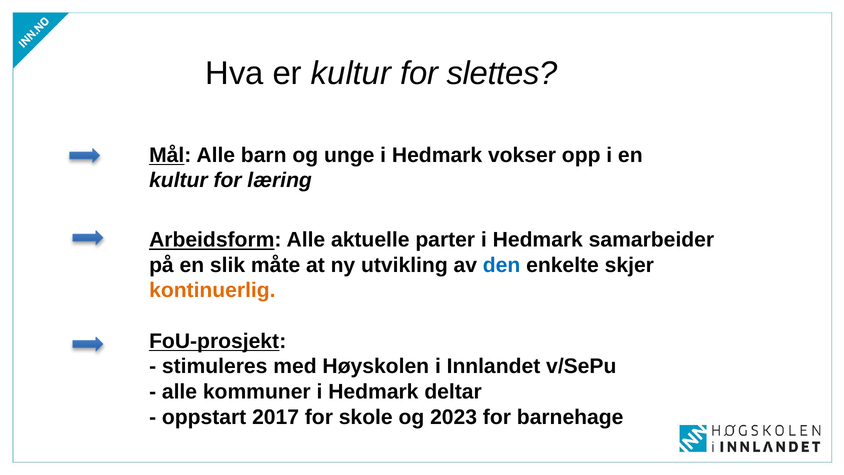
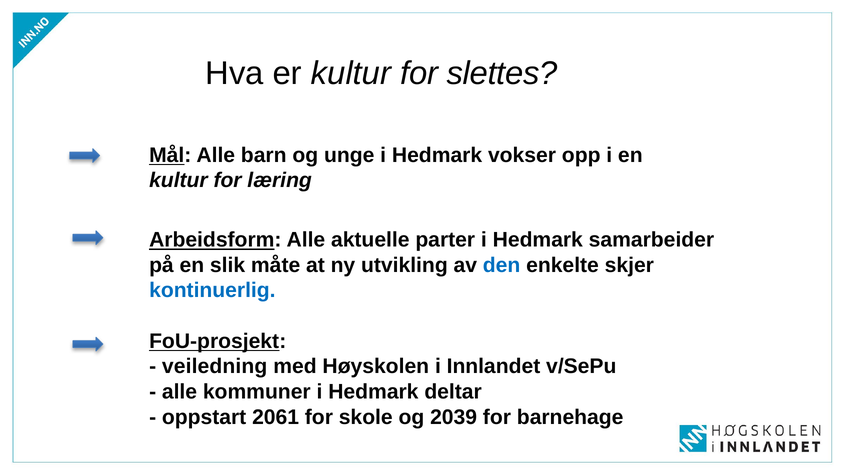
kontinuerlig colour: orange -> blue
stimuleres: stimuleres -> veiledning
2017: 2017 -> 2061
2023: 2023 -> 2039
